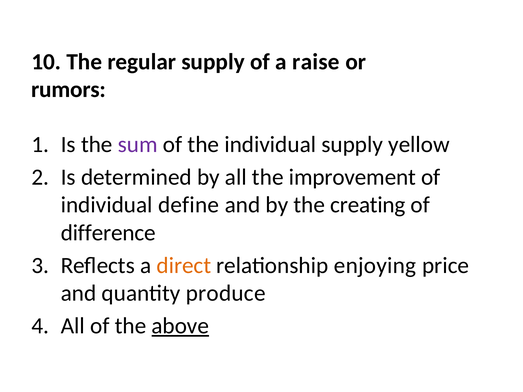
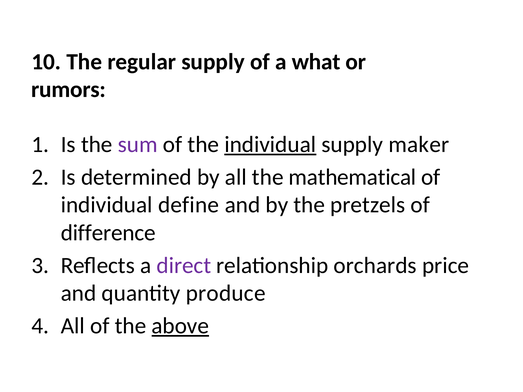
raise: raise -> what
individual at (270, 145) underline: none -> present
yellow: yellow -> maker
improvement: improvement -> mathematical
creating: creating -> pretzels
direct colour: orange -> purple
enjoying: enjoying -> orchards
